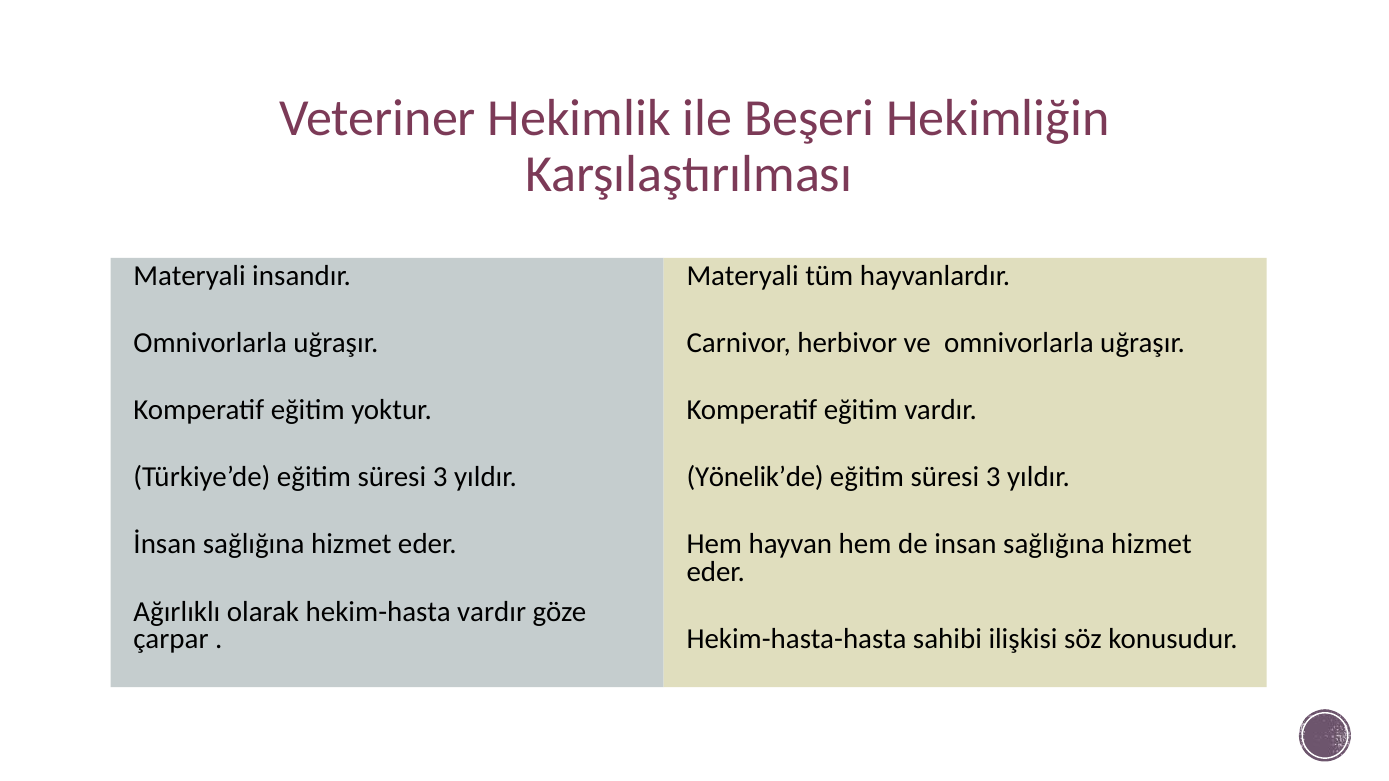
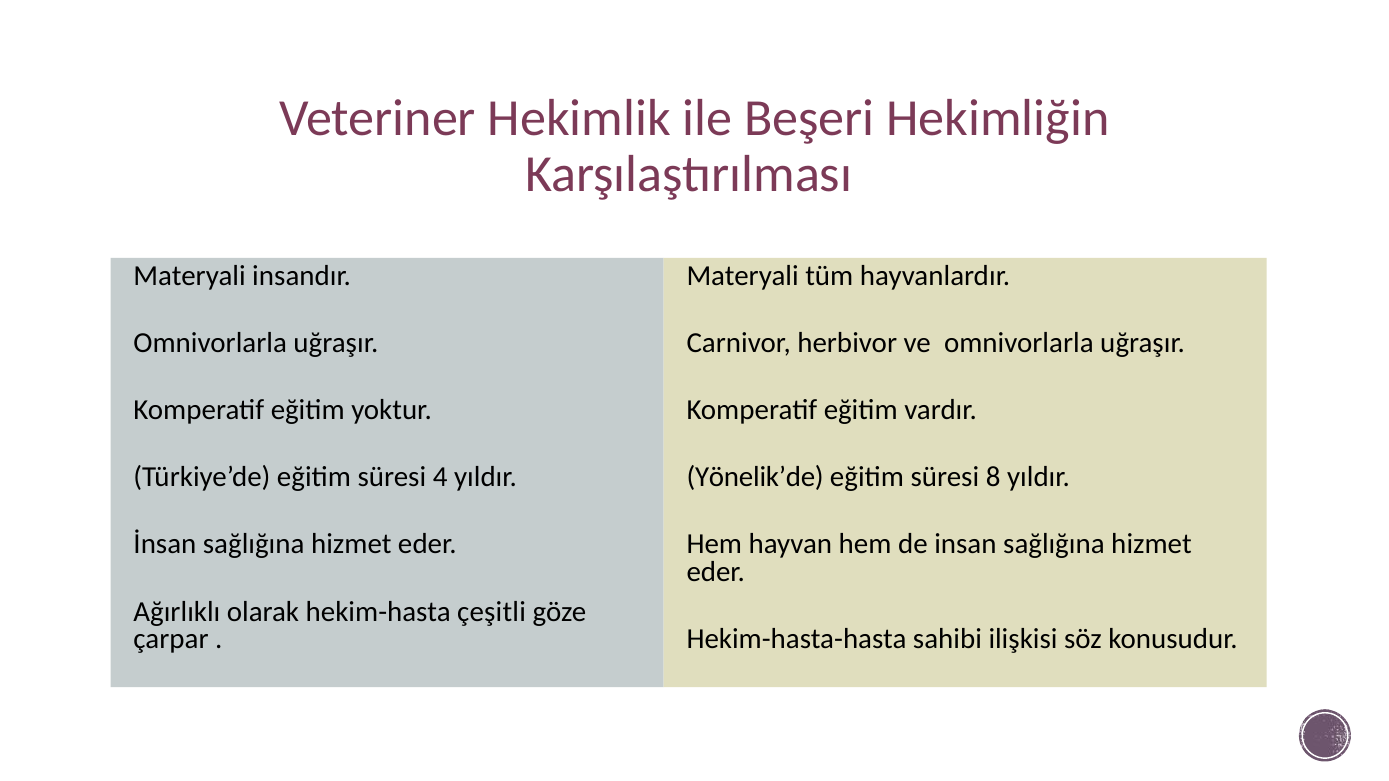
Türkiye’de eğitim süresi 3: 3 -> 4
3 at (993, 477): 3 -> 8
hekim-hasta vardır: vardır -> çeşitli
